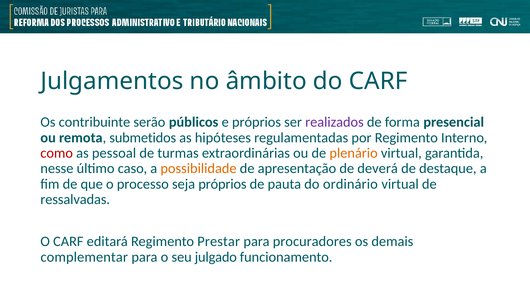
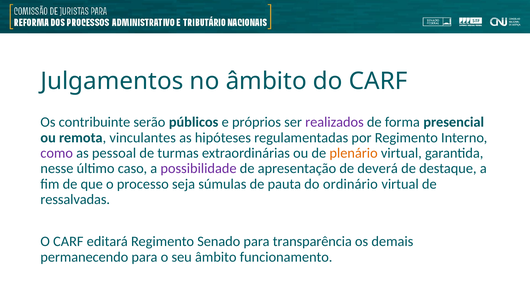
submetidos: submetidos -> vinculantes
como colour: red -> purple
possibilidade colour: orange -> purple
seja próprios: próprios -> súmulas
Prestar: Prestar -> Senado
procuradores: procuradores -> transparência
complementar: complementar -> permanecendo
seu julgado: julgado -> âmbito
